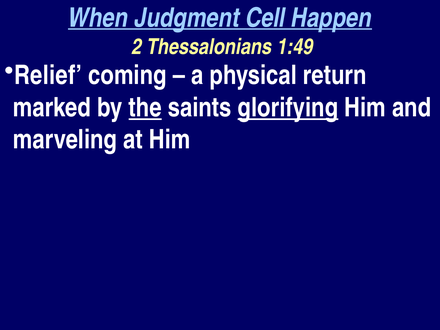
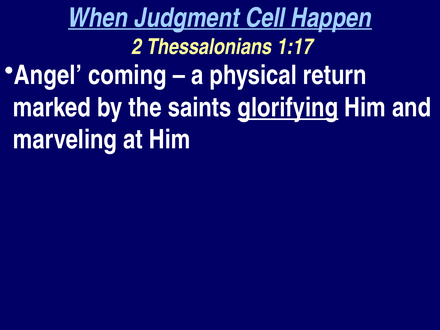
1:49: 1:49 -> 1:17
Relief: Relief -> Angel
the underline: present -> none
